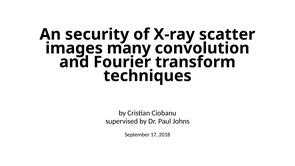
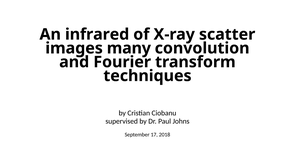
security: security -> infrared
